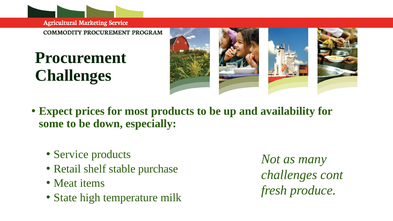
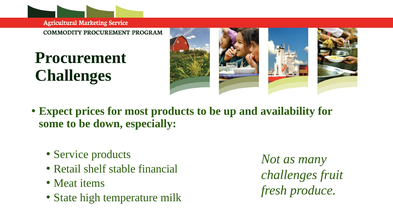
purchase: purchase -> financial
cont: cont -> fruit
